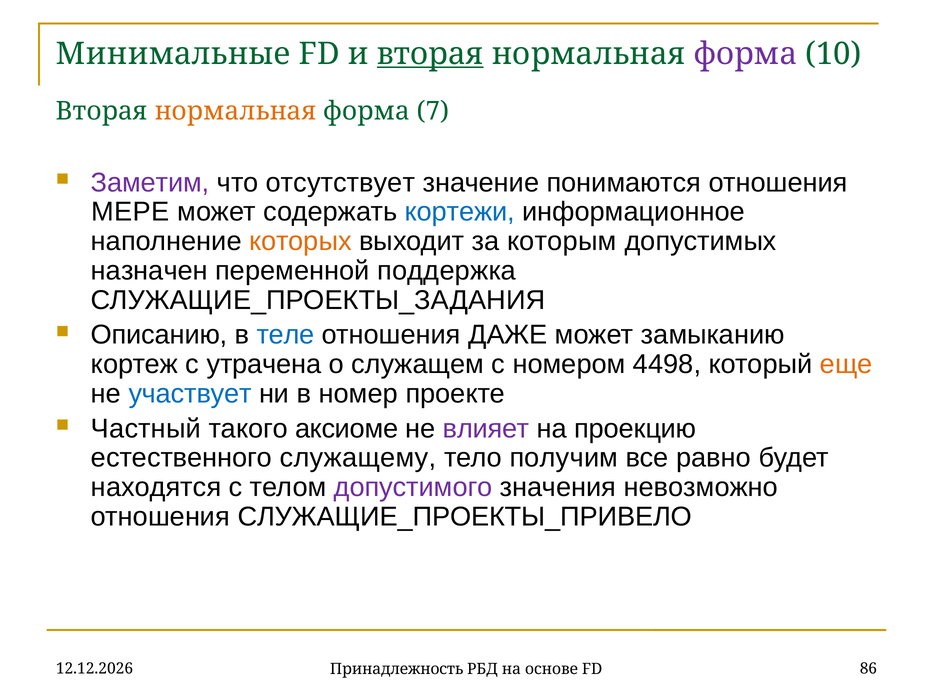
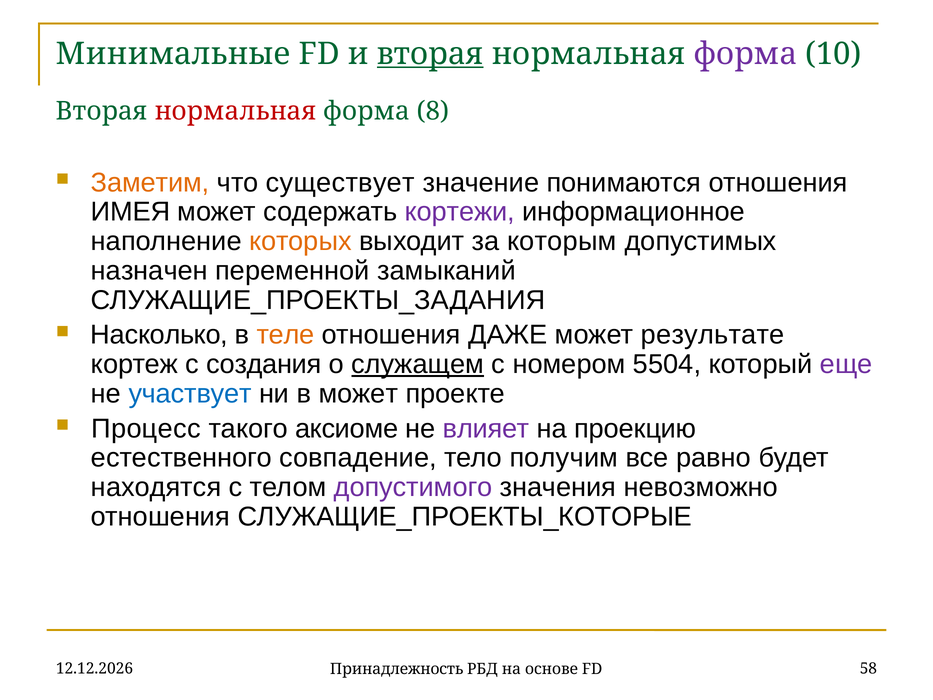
нормальная at (236, 111) colour: orange -> red
7: 7 -> 8
Заметим colour: purple -> orange
отсутствует: отсутствует -> существует
МЕРЕ: МЕРЕ -> ИМЕЯ
кортежи colour: blue -> purple
поддержка: поддержка -> замыканий
Описанию: Описанию -> Насколько
теле colour: blue -> orange
замыканию: замыканию -> результате
утрачена: утрачена -> создания
служащем underline: none -> present
4498: 4498 -> 5504
еще colour: orange -> purple
в номер: номер -> может
Частный: Частный -> Процесс
служащему: служащему -> совпадение
СЛУЖАЩИЕ_ПРОЕКТЫ_ПРИВЕЛО: СЛУЖАЩИЕ_ПРОЕКТЫ_ПРИВЕЛО -> СЛУЖАЩИЕ_ПРОЕКТЫ_КОТОРЫЕ
86: 86 -> 58
